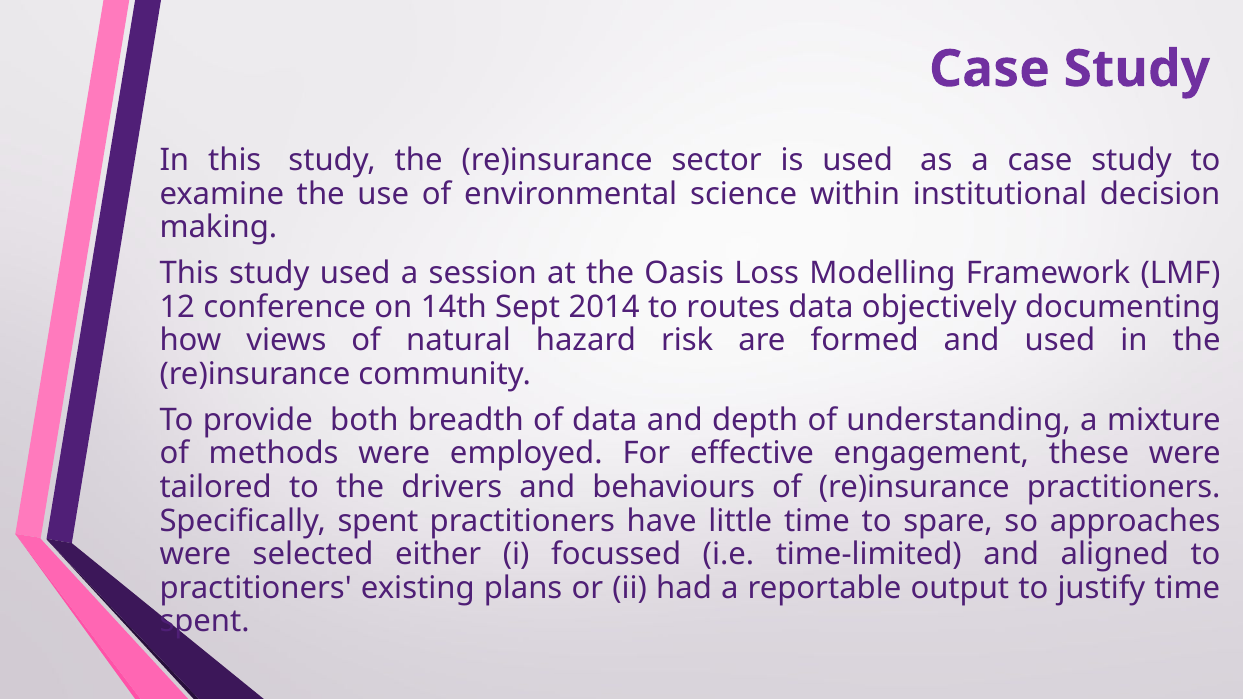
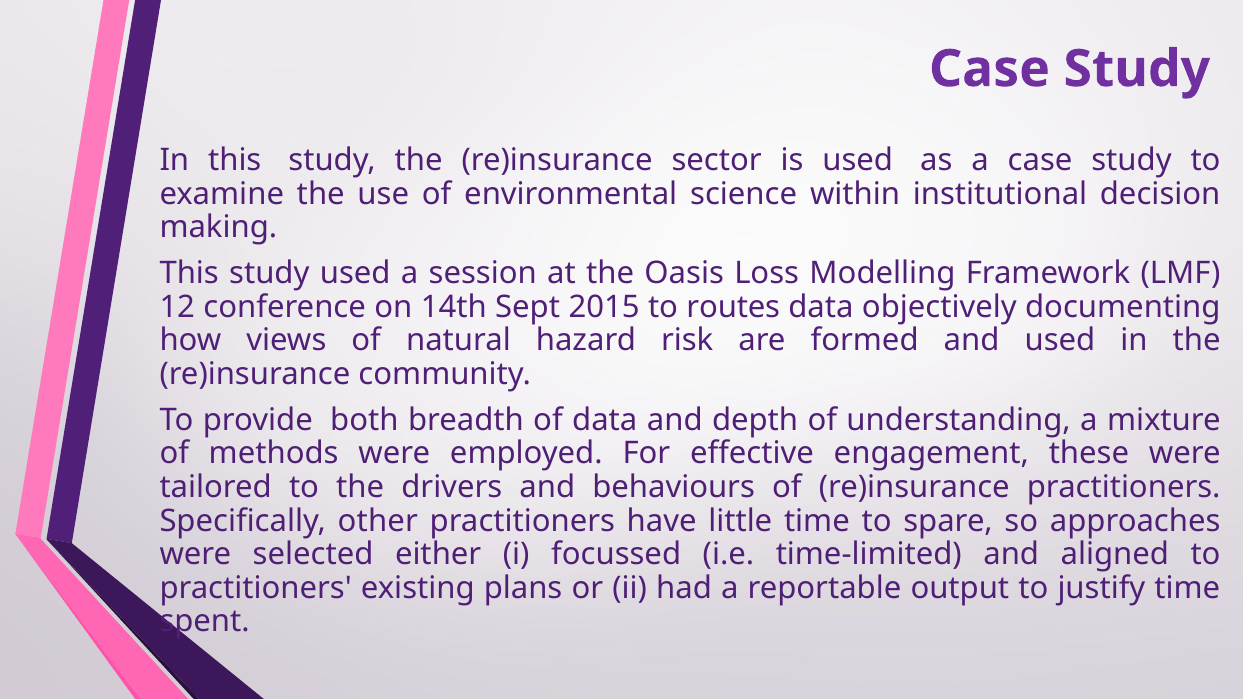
2014: 2014 -> 2015
Specifically spent: spent -> other
